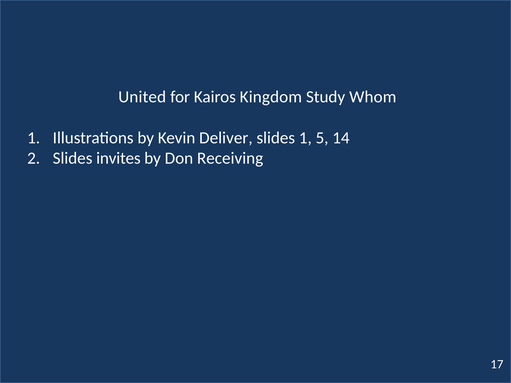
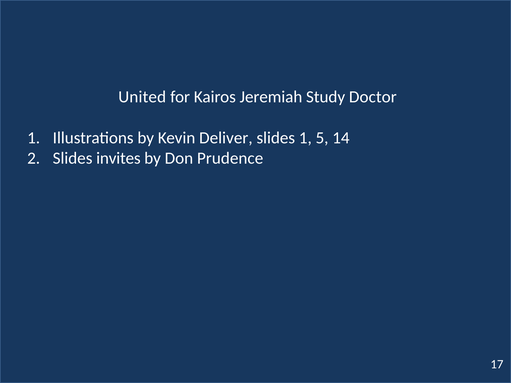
Kingdom: Kingdom -> Jeremiah
Whom: Whom -> Doctor
Receiving: Receiving -> Prudence
